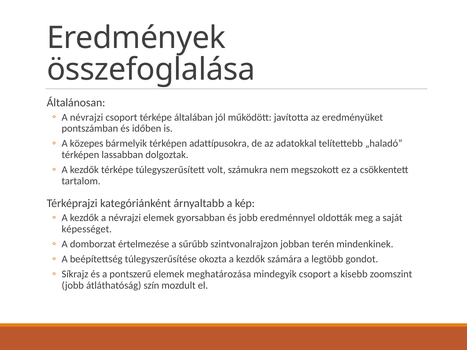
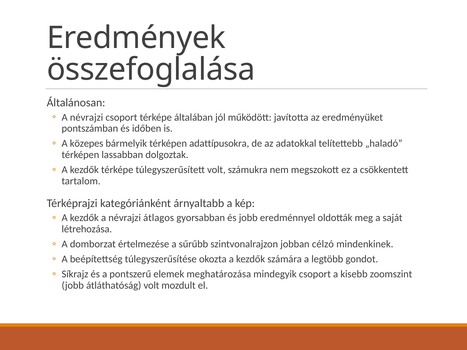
névrajzi elemek: elemek -> átlagos
képességet: képességet -> létrehozása
terén: terén -> célzó
átláthatóság szín: szín -> volt
